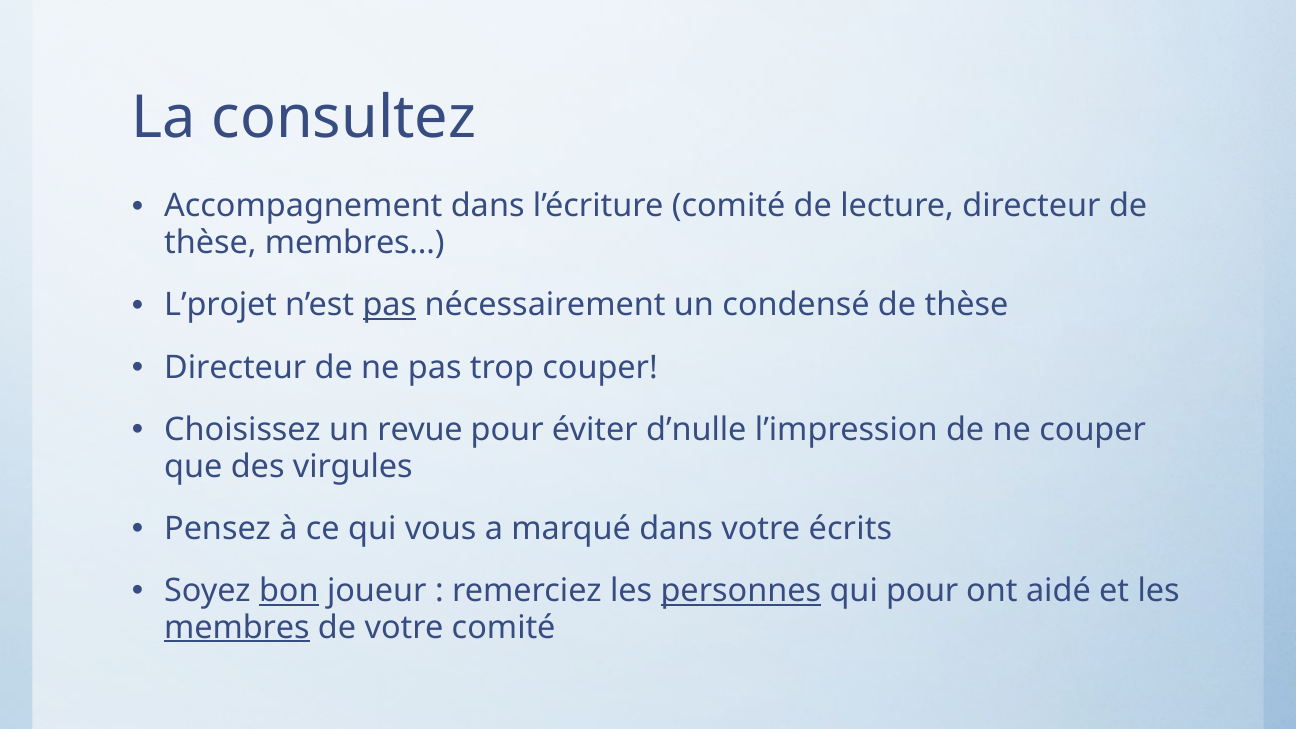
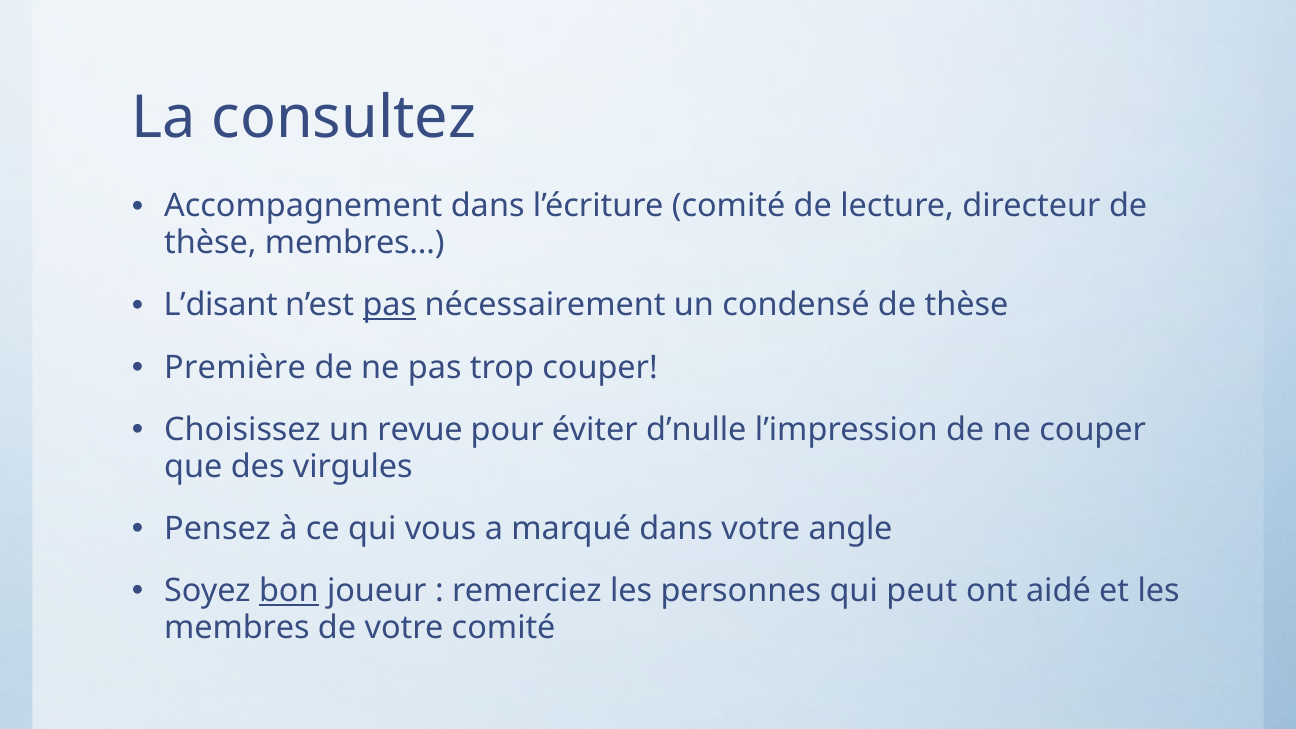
L’projet: L’projet -> L’disant
Directeur at (235, 367): Directeur -> Première
écrits: écrits -> angle
personnes underline: present -> none
qui pour: pour -> peut
membres underline: present -> none
